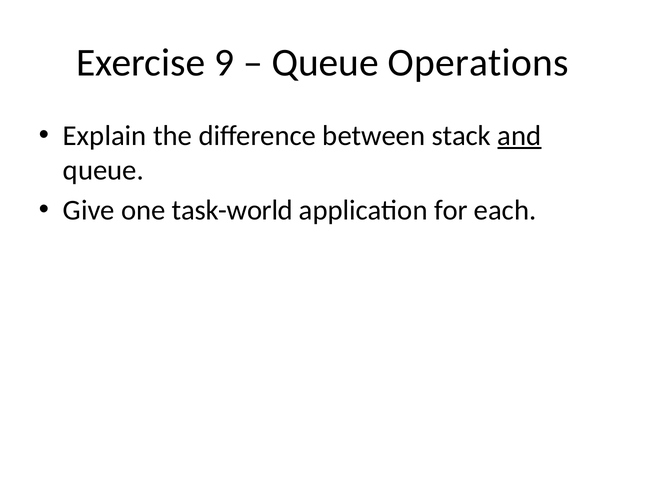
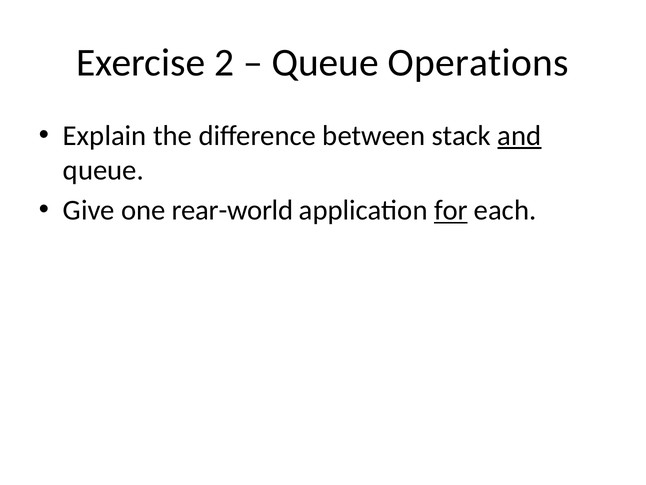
9: 9 -> 2
task-world: task-world -> rear-world
for underline: none -> present
